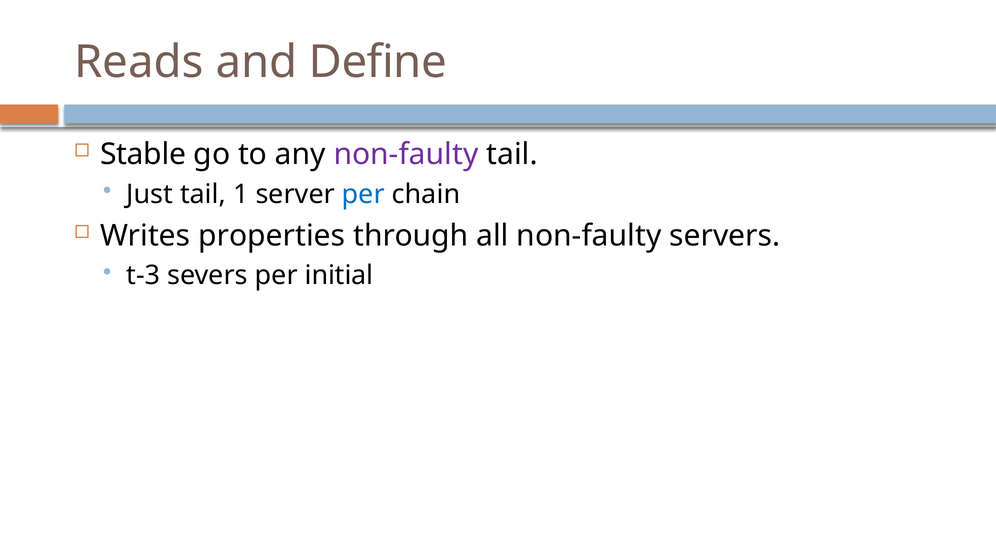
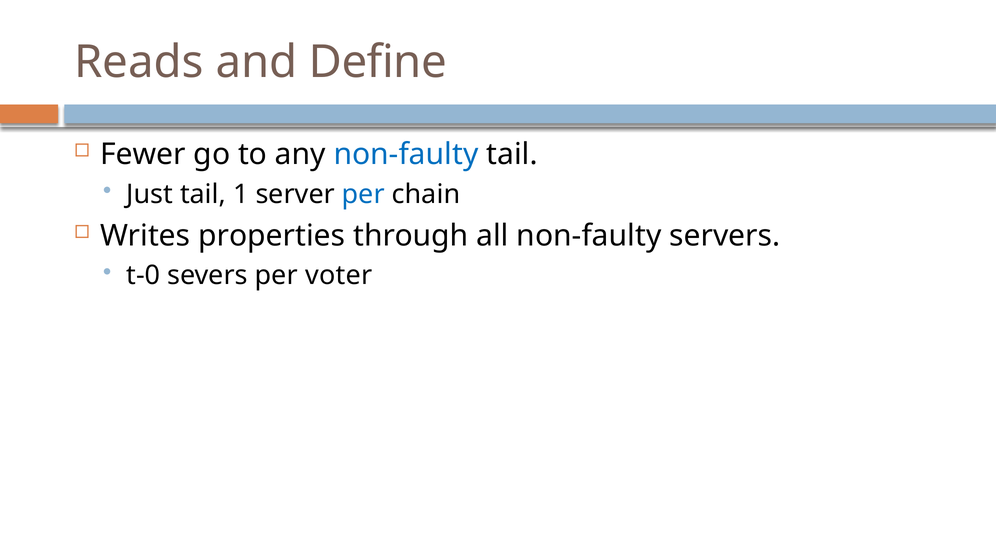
Stable: Stable -> Fewer
non-faulty at (406, 155) colour: purple -> blue
t-3: t-3 -> t-0
initial: initial -> voter
